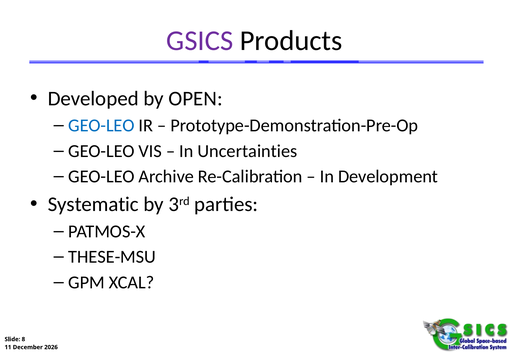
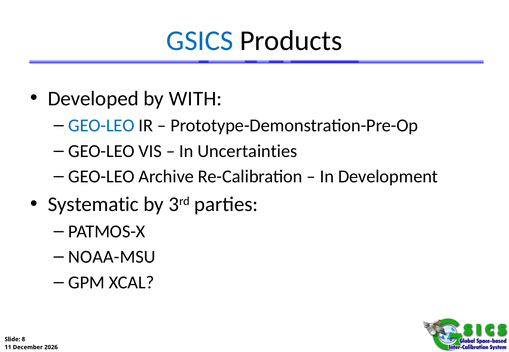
GSICS colour: purple -> blue
OPEN: OPEN -> WITH
THESE-MSU: THESE-MSU -> NOAA-MSU
